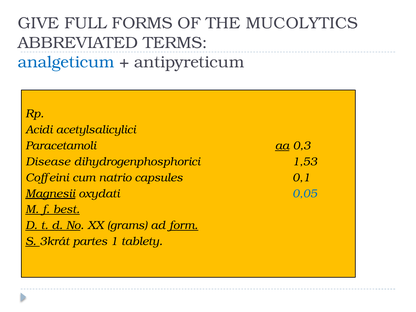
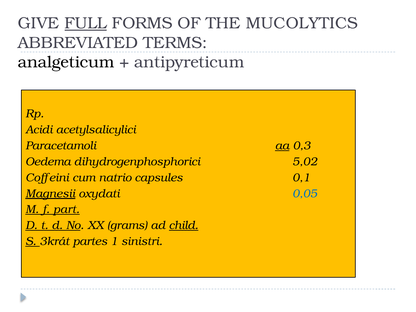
FULL underline: none -> present
analgeticum colour: blue -> black
Disease: Disease -> Oedema
1,53: 1,53 -> 5,02
best: best -> part
form: form -> child
tablety: tablety -> sinistri
